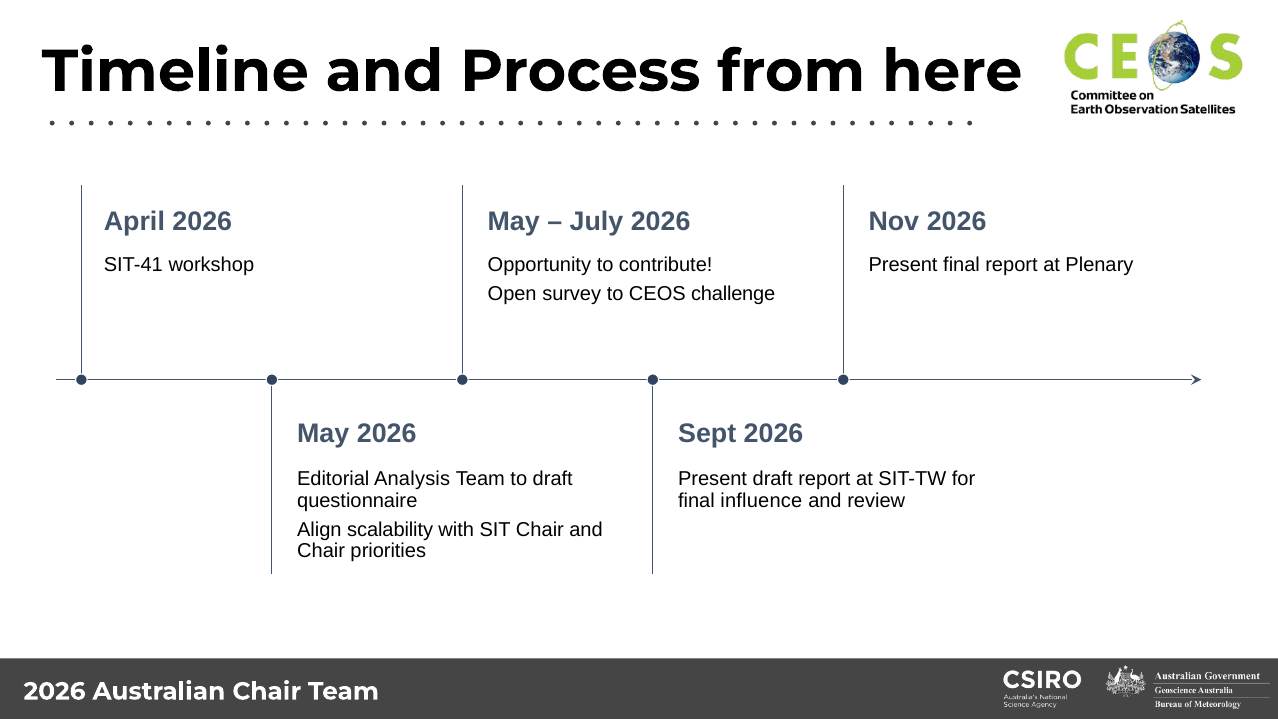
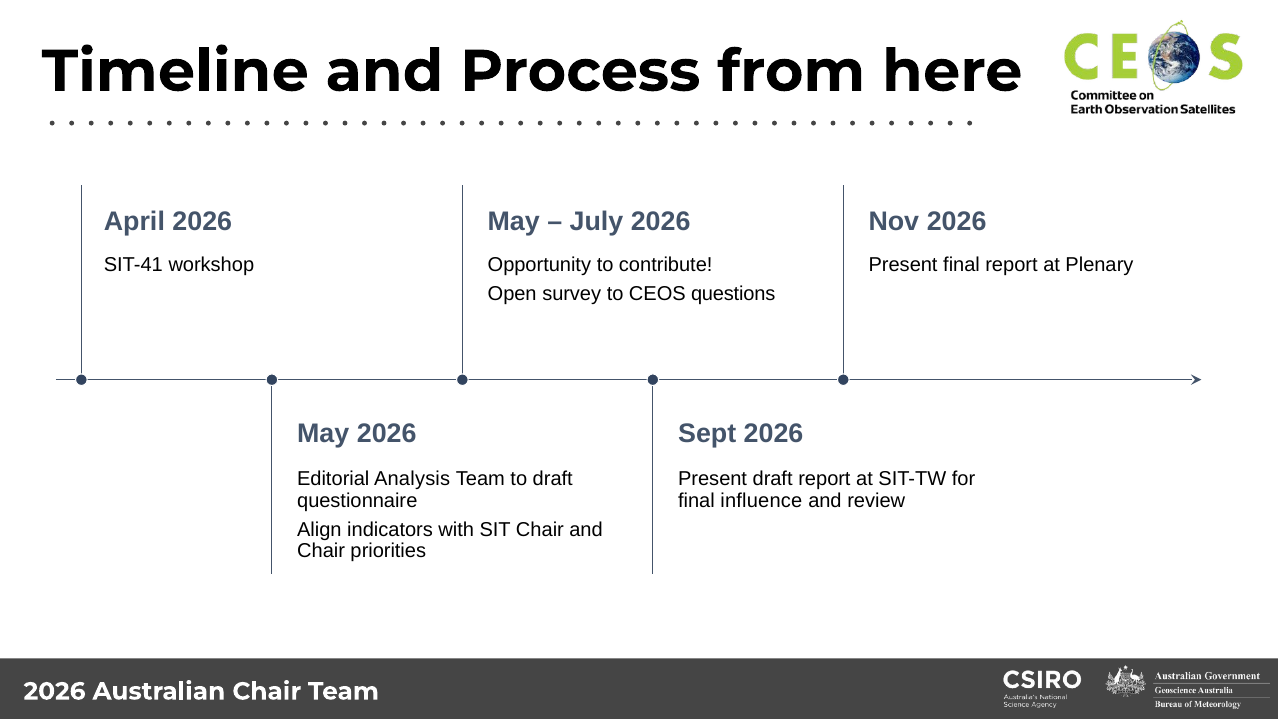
challenge: challenge -> questions
scalability: scalability -> indicators
